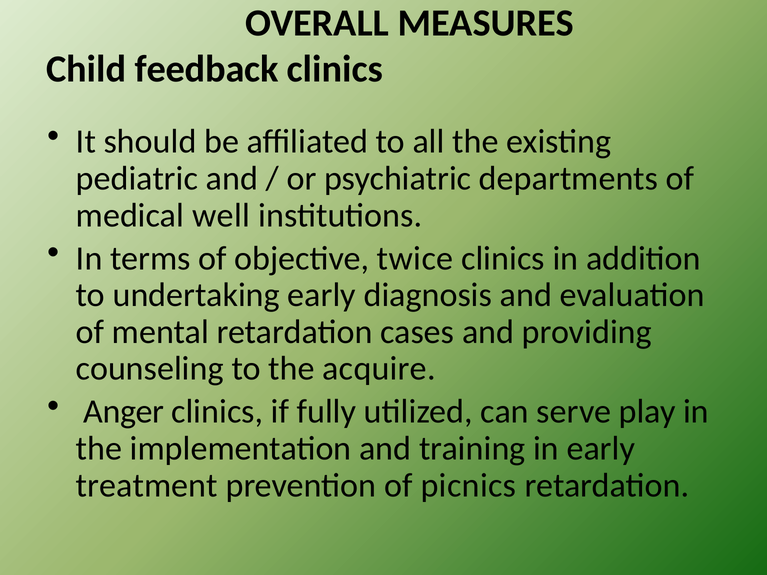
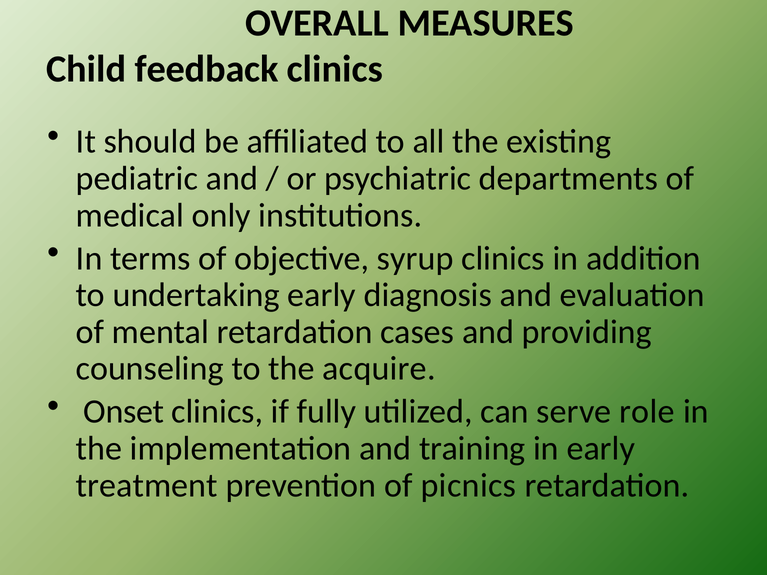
well: well -> only
twice: twice -> syrup
Anger: Anger -> Onset
play: play -> role
